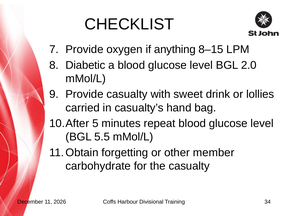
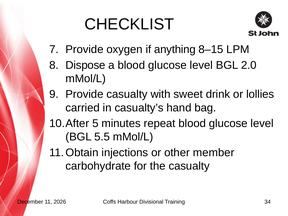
Diabetic: Diabetic -> Dispose
forgetting: forgetting -> injections
